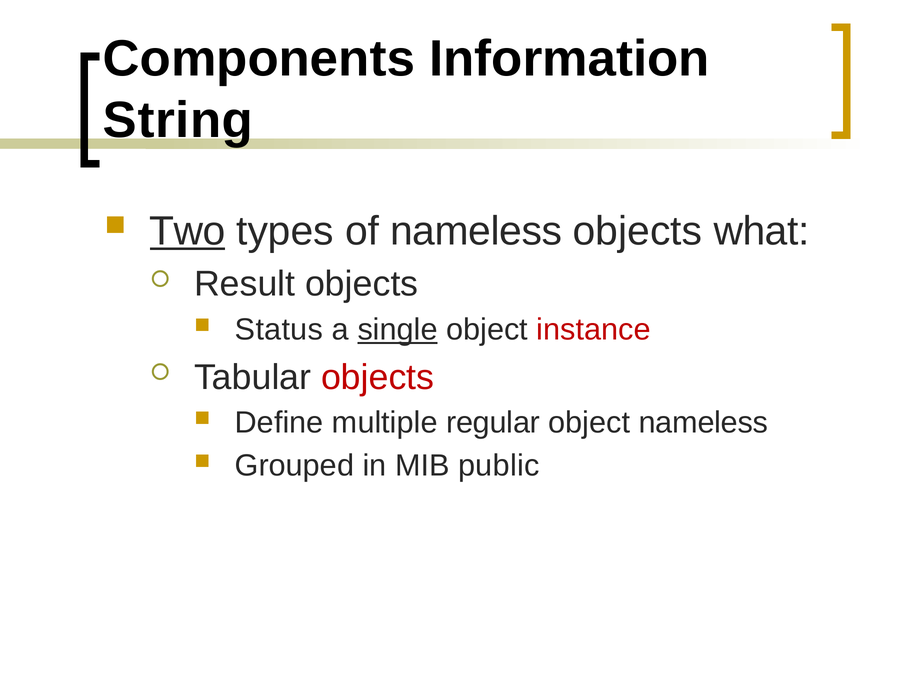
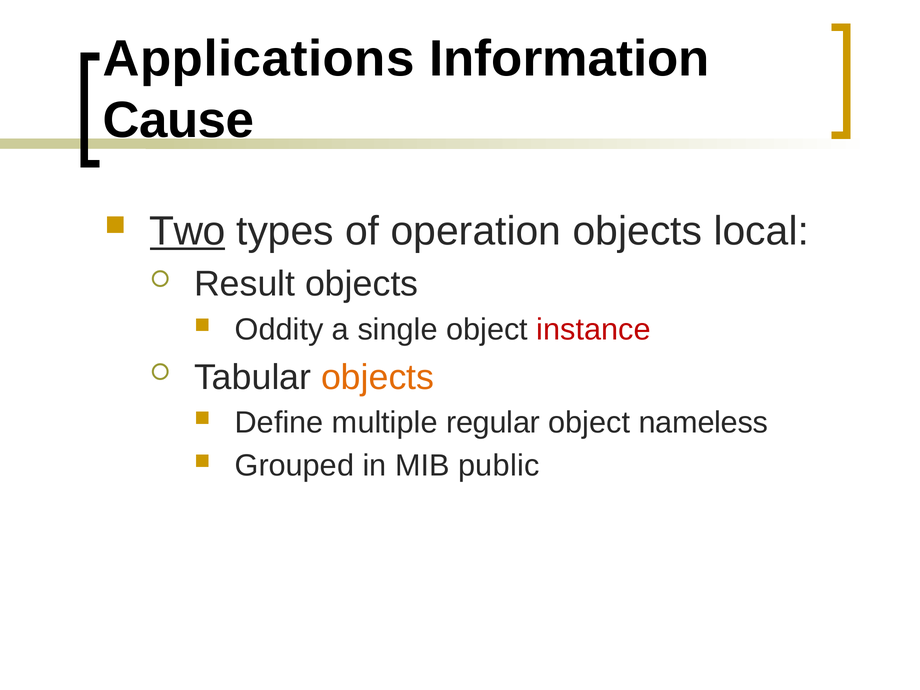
Components: Components -> Applications
String: String -> Cause
of nameless: nameless -> operation
what: what -> local
Status: Status -> Oddity
single underline: present -> none
objects at (378, 377) colour: red -> orange
